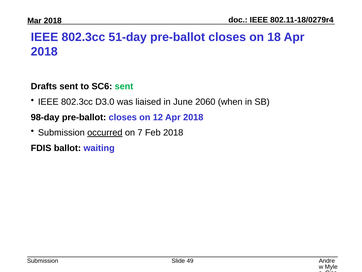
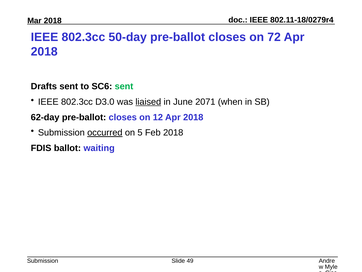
51-day: 51-day -> 50-day
18: 18 -> 72
liaised underline: none -> present
2060: 2060 -> 2071
98-day: 98-day -> 62-day
7: 7 -> 5
